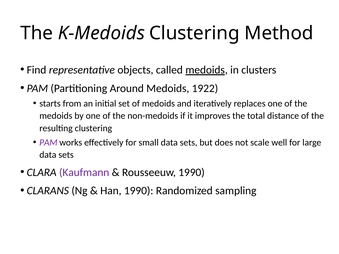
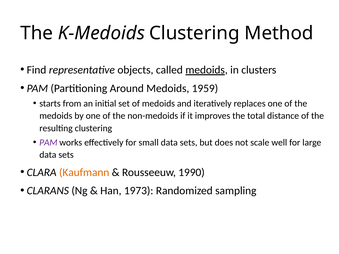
1922: 1922 -> 1959
Kaufmann colour: purple -> orange
Han 1990: 1990 -> 1973
